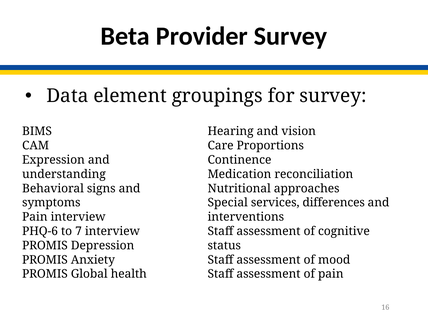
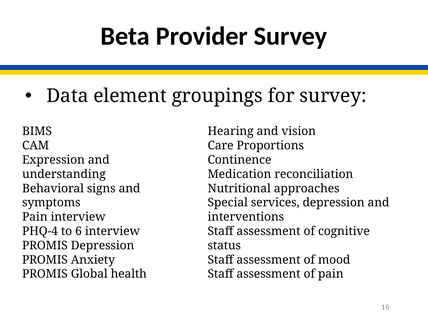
services differences: differences -> depression
PHQ-6: PHQ-6 -> PHQ-4
7: 7 -> 6
